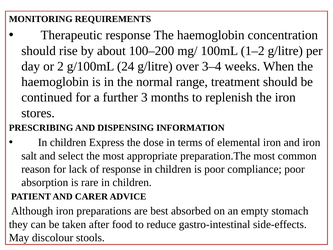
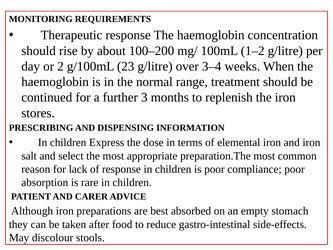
24: 24 -> 23
